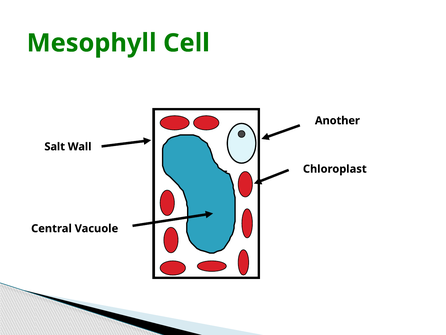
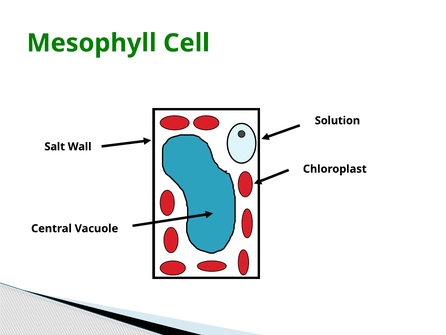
Another: Another -> Solution
